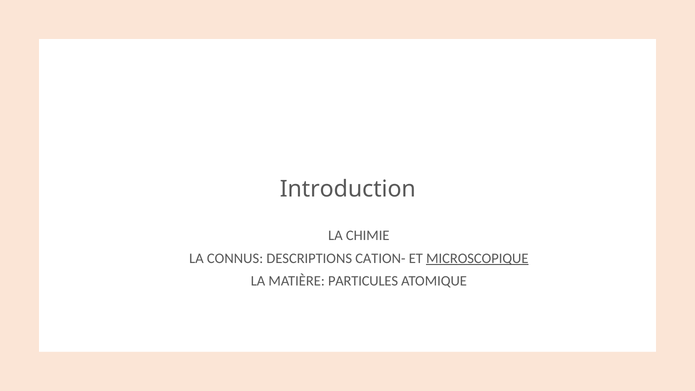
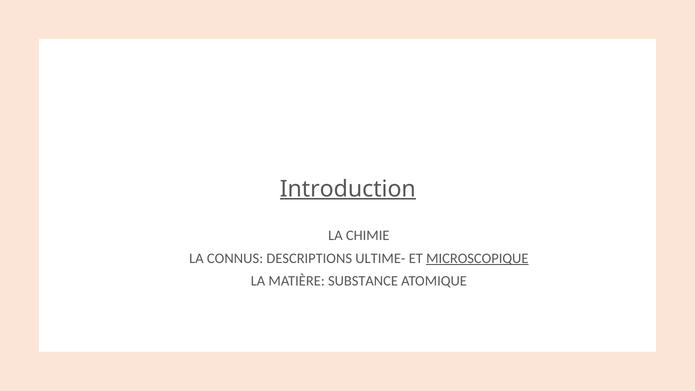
Introduction underline: none -> present
CATION-: CATION- -> ULTIME-
PARTICULES: PARTICULES -> SUBSTANCE
